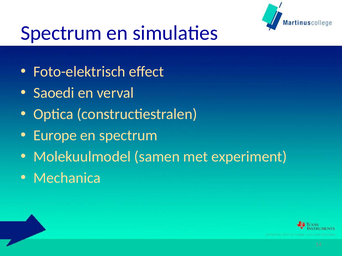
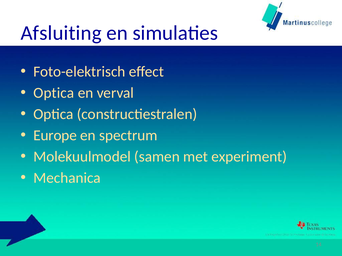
Spectrum at (61, 33): Spectrum -> Afsluiting
Saoedi at (54, 93): Saoedi -> Optica
